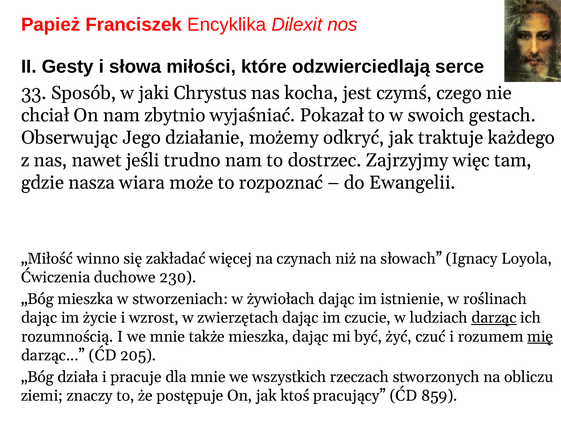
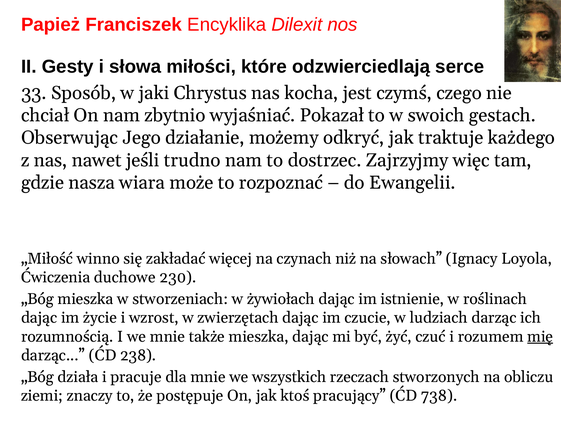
darząc at (494, 318) underline: present -> none
205: 205 -> 238
859: 859 -> 738
